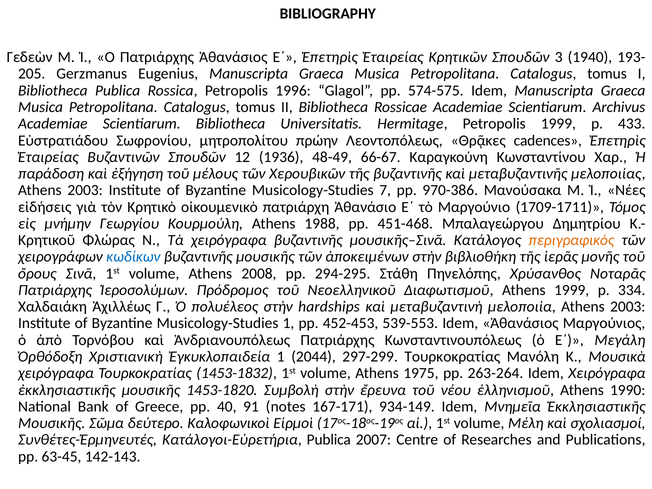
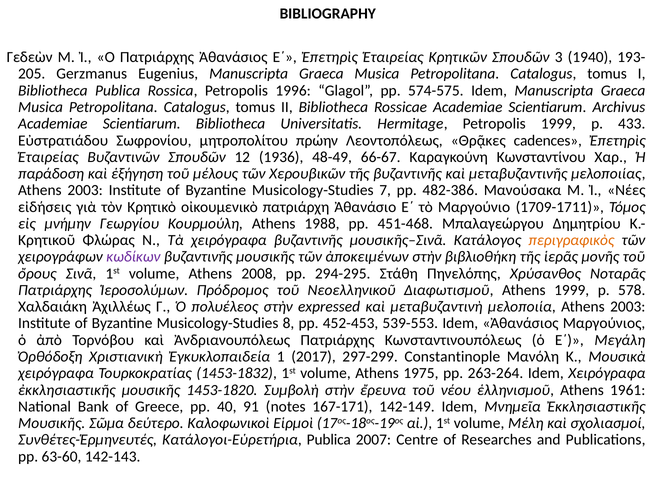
970-386: 970-386 -> 482-386
κωδίκων colour: blue -> purple
334: 334 -> 578
hardships: hardships -> expressed
Musicology-Studies 1: 1 -> 8
2044: 2044 -> 2017
297-299 Τουρκοκρατίας: Τουρκοκρατίας -> Constantinople
1990: 1990 -> 1961
934-149: 934-149 -> 142-149
63-45: 63-45 -> 63-60
